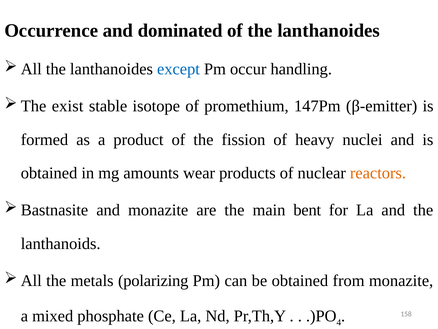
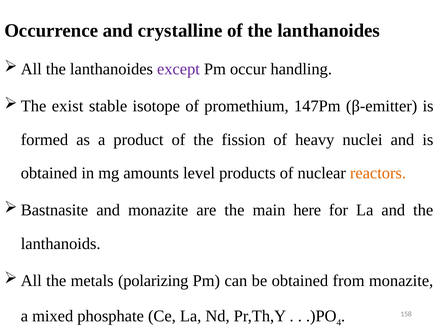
dominated: dominated -> crystalline
except colour: blue -> purple
wear: wear -> level
bent: bent -> here
